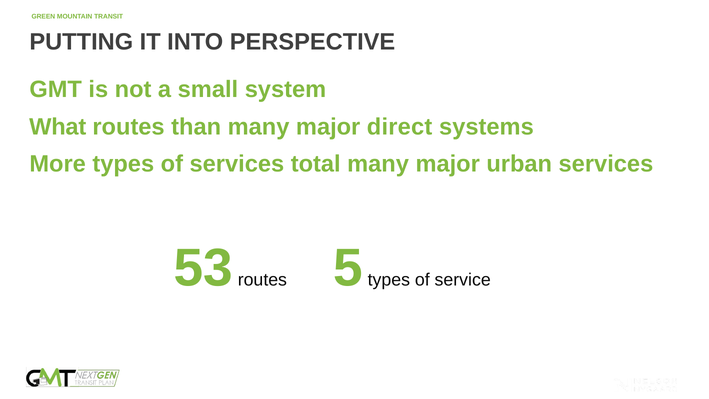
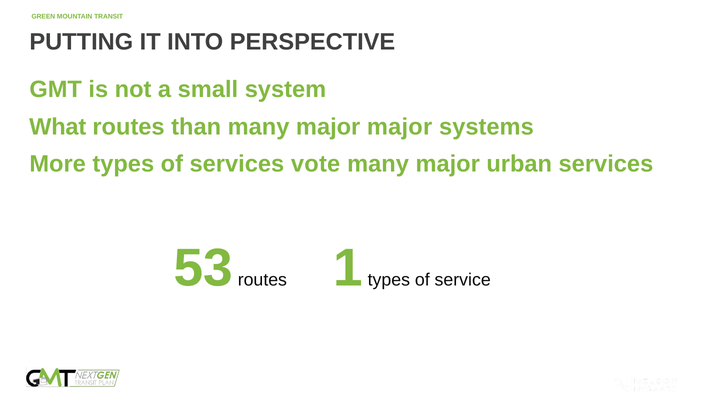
major direct: direct -> major
total: total -> vote
5: 5 -> 1
